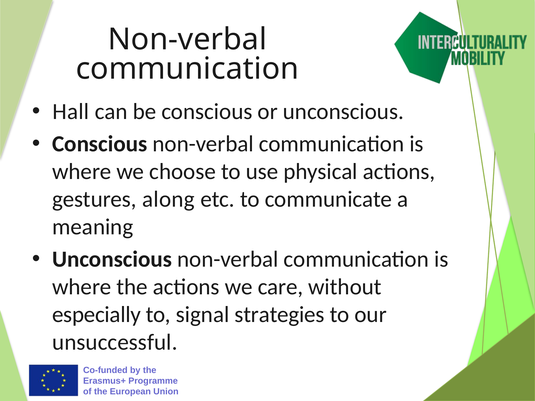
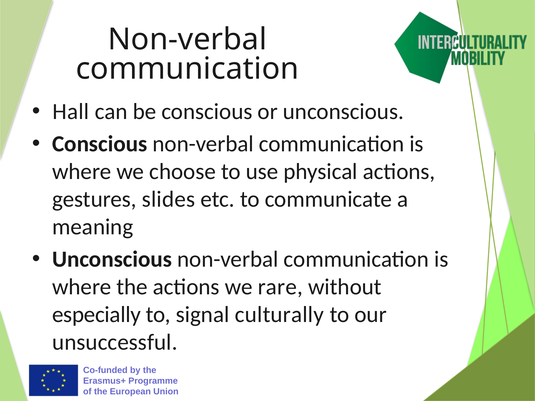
along: along -> slides
care: care -> rare
strategies: strategies -> culturally
